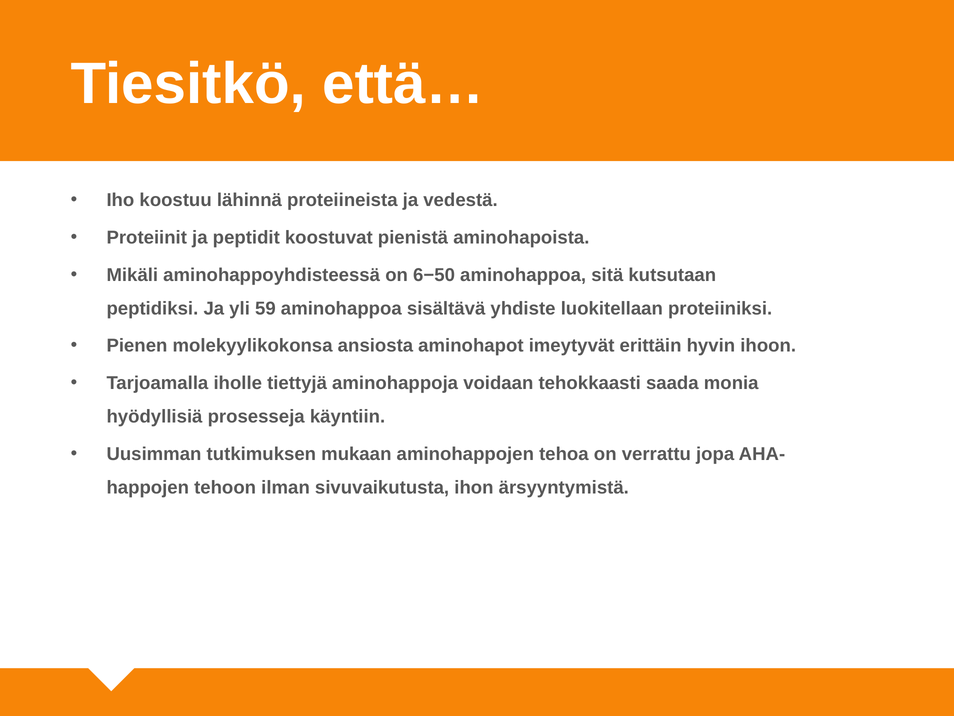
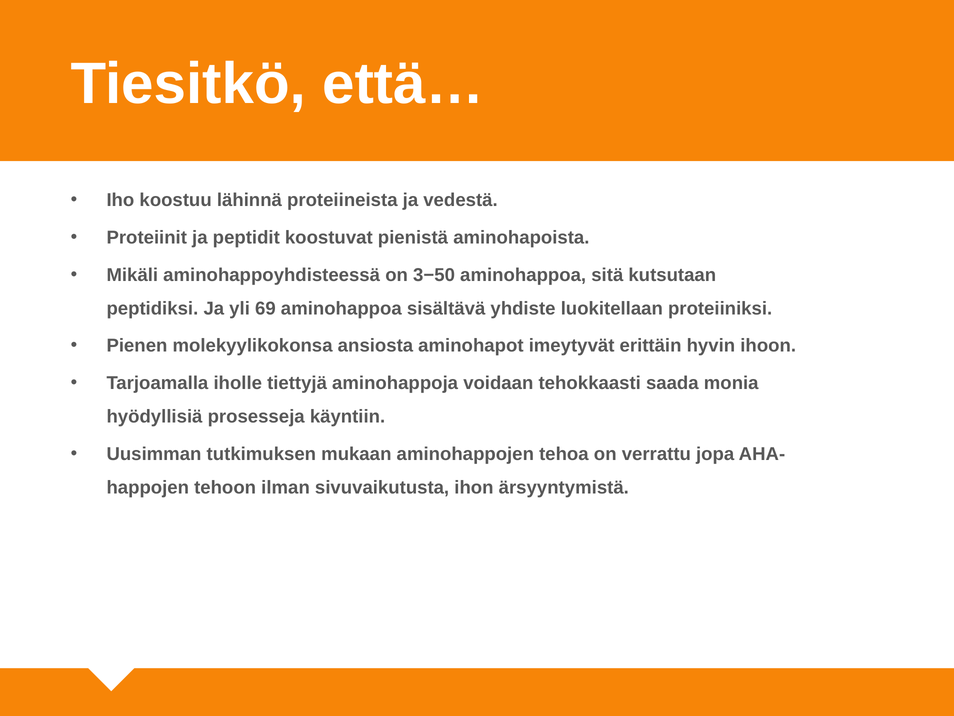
6−50: 6−50 -> 3−50
59: 59 -> 69
